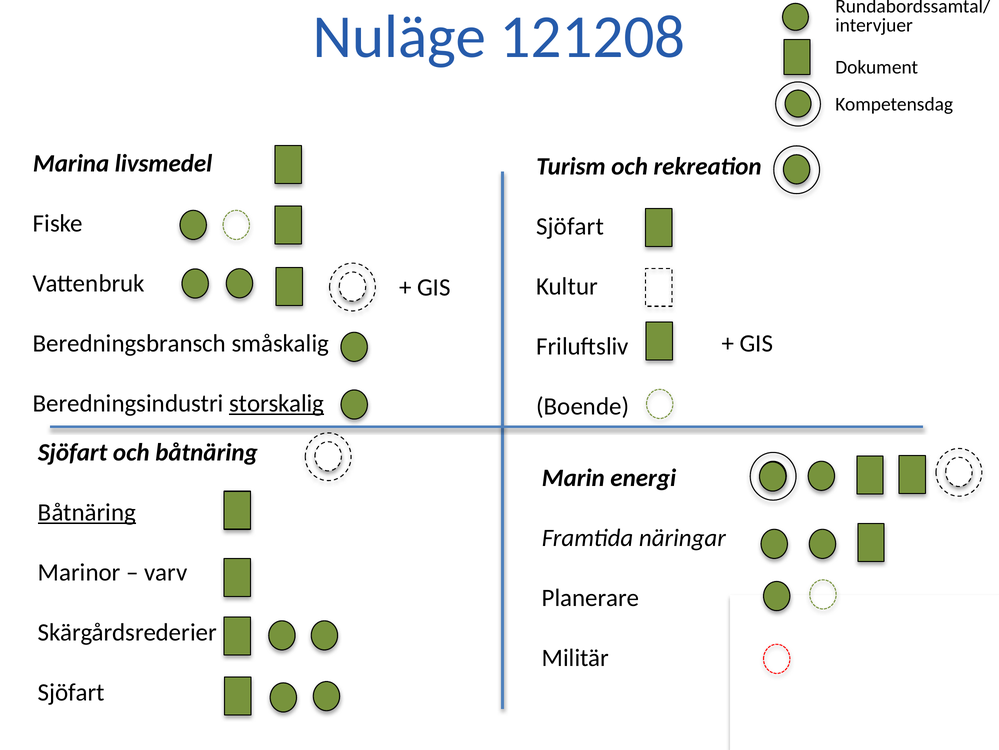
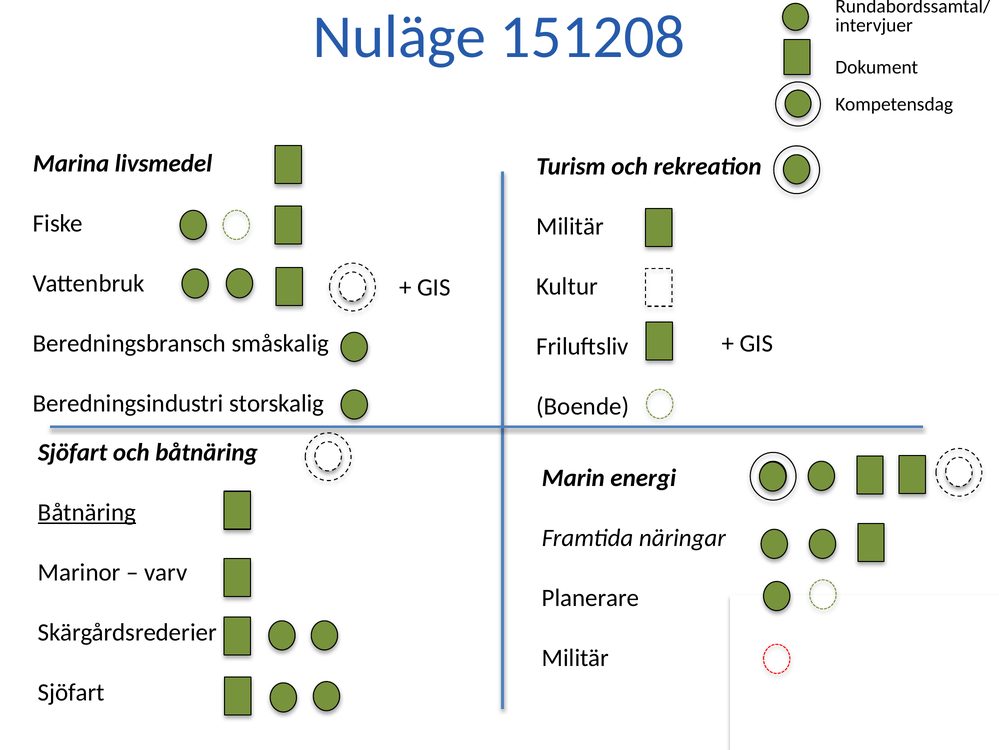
121208: 121208 -> 151208
Sjöfart at (570, 226): Sjöfart -> Militär
storskalig underline: present -> none
